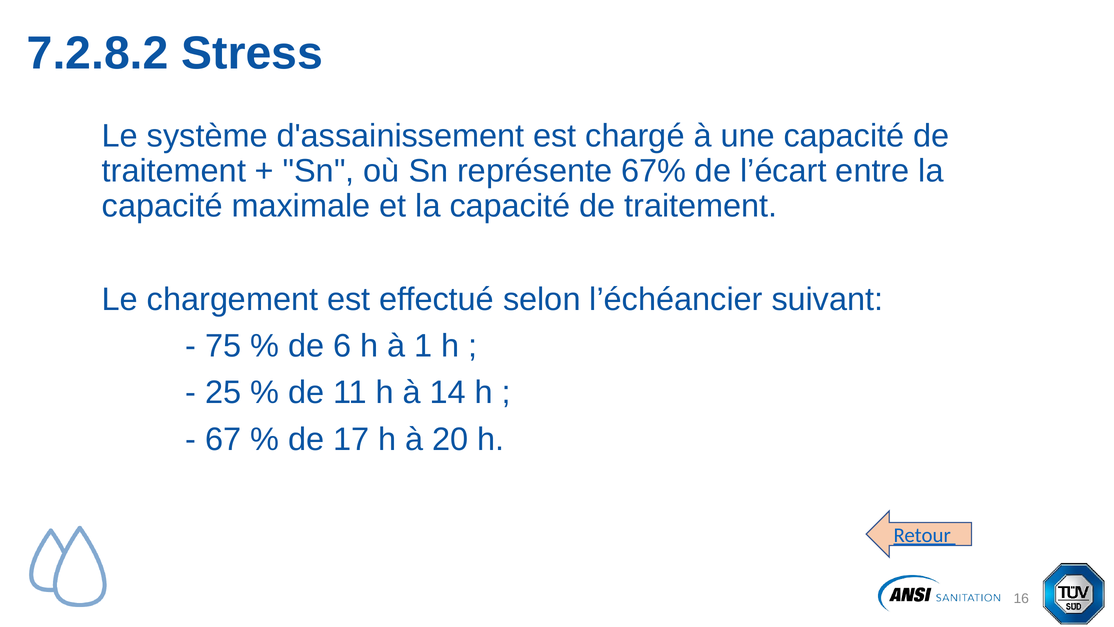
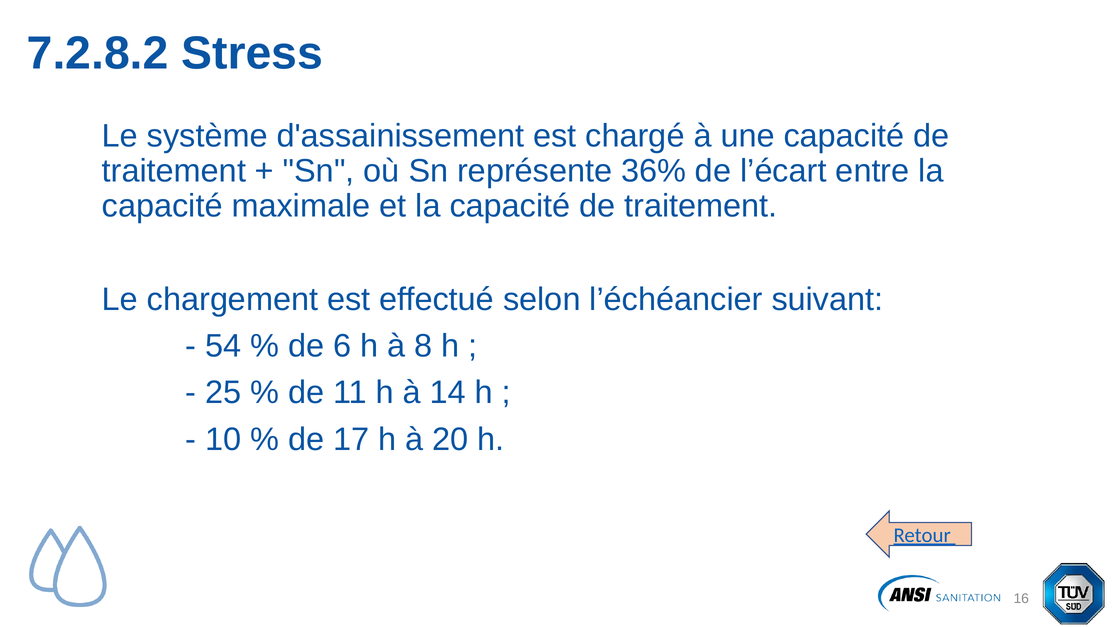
67%: 67% -> 36%
75: 75 -> 54
1: 1 -> 8
67: 67 -> 10
